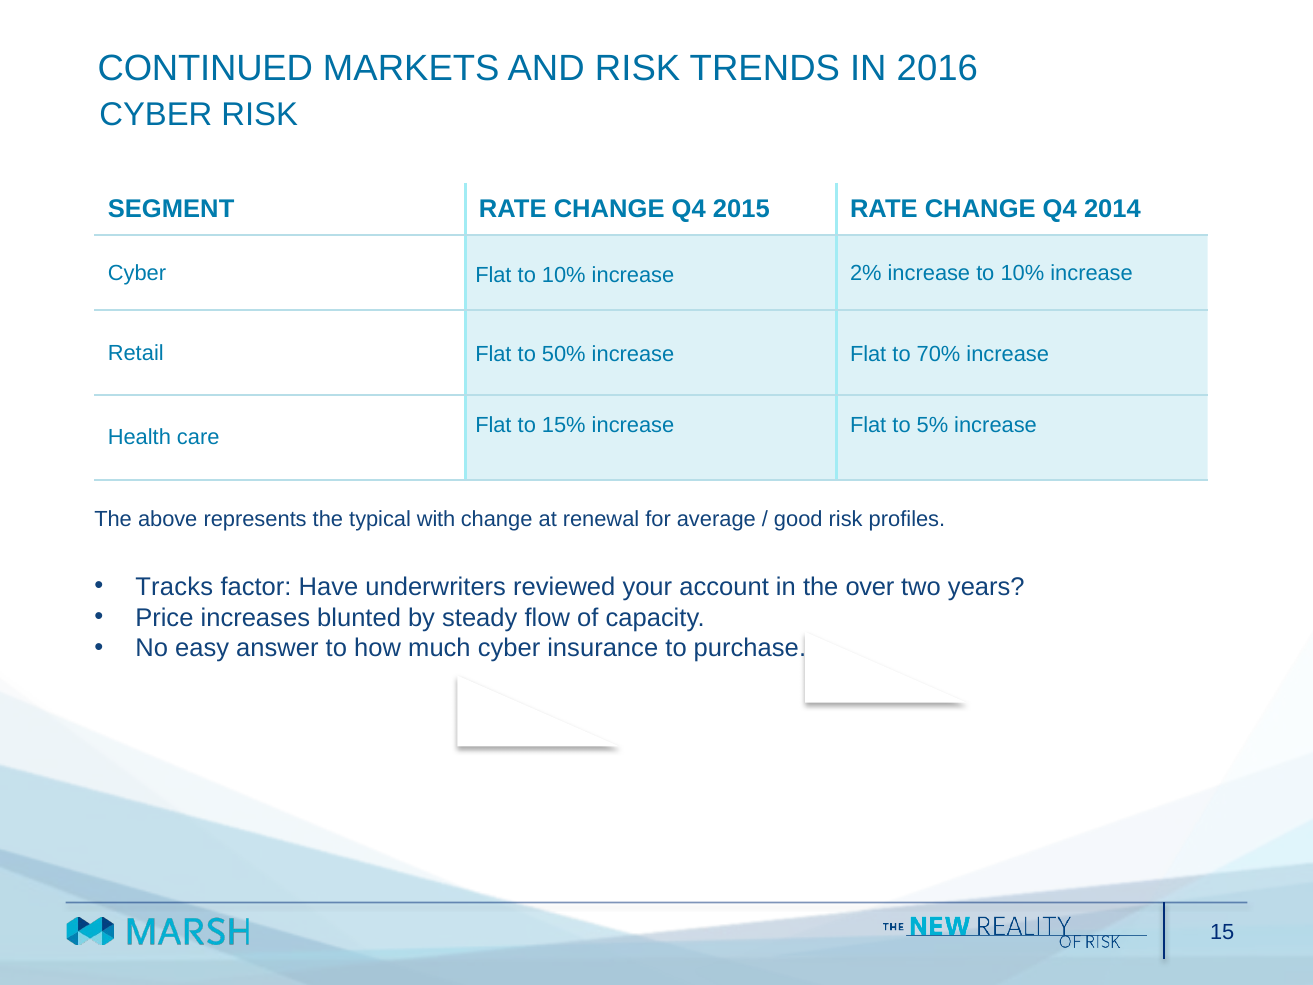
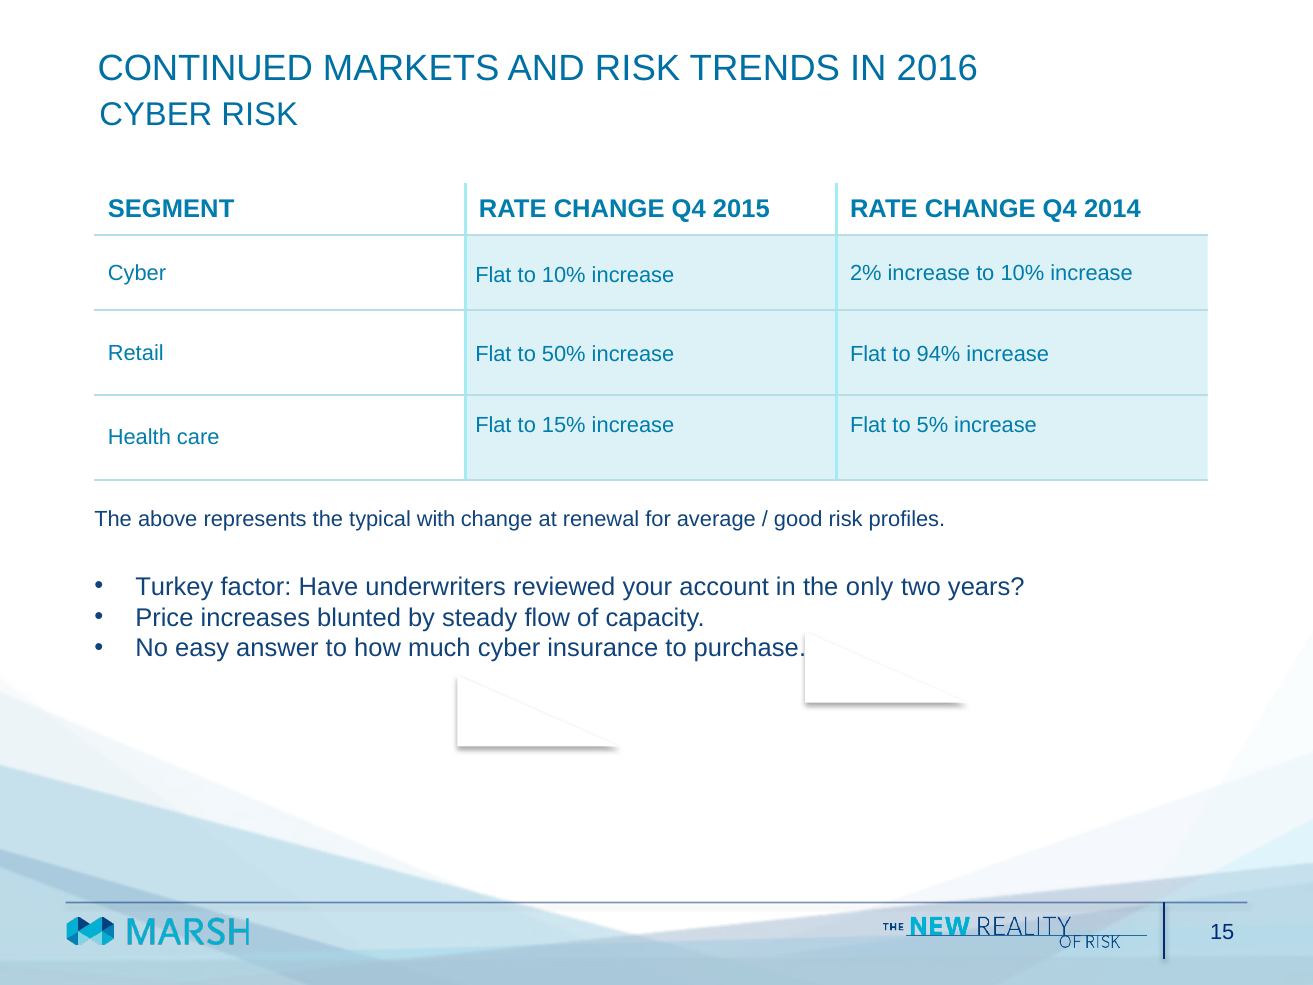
70%: 70% -> 94%
Tracks: Tracks -> Turkey
over: over -> only
